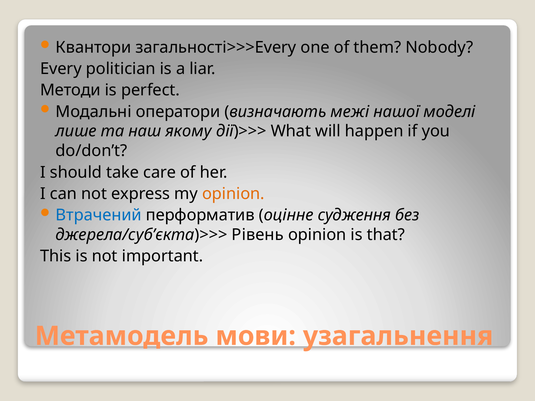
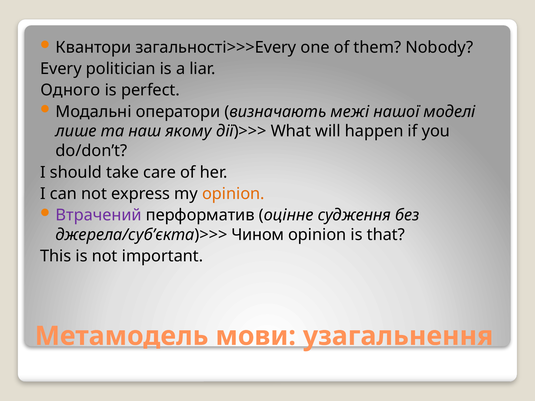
Методи: Методи -> Одного
Втрачений colour: blue -> purple
Рівень: Рівень -> Чином
